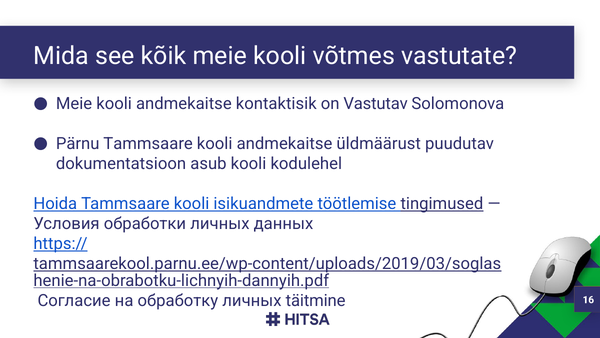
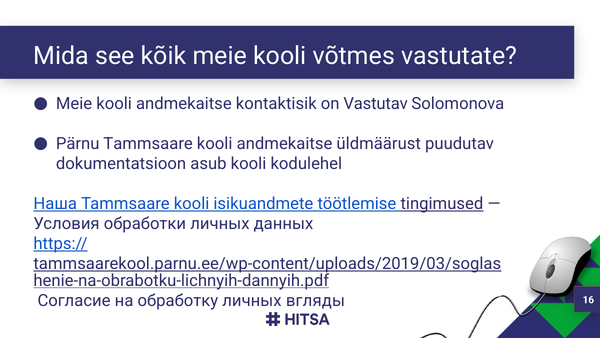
Hoida: Hoida -> Наша
täitmine: täitmine -> вгляды
